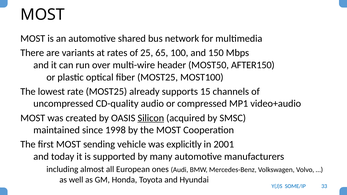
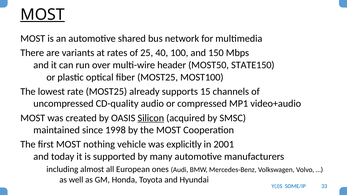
MOST at (43, 15) underline: none -> present
65: 65 -> 40
AFTER150: AFTER150 -> STATE150
sending: sending -> nothing
